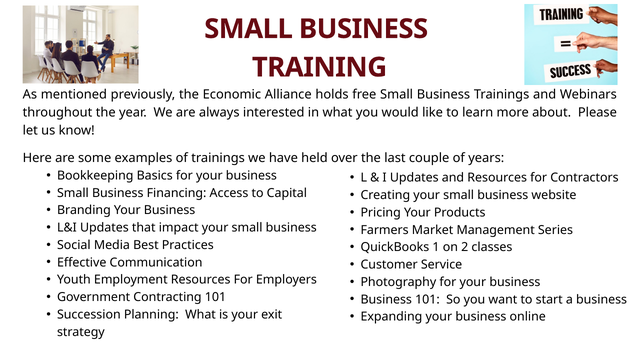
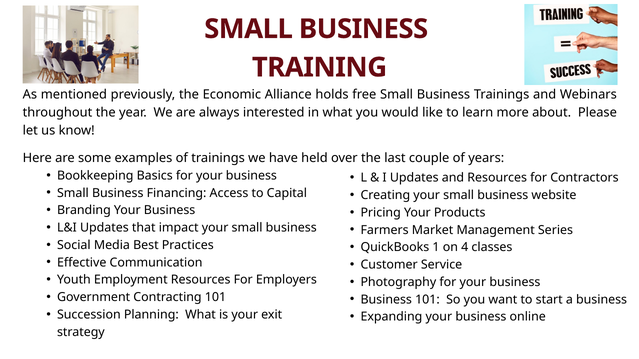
2: 2 -> 4
